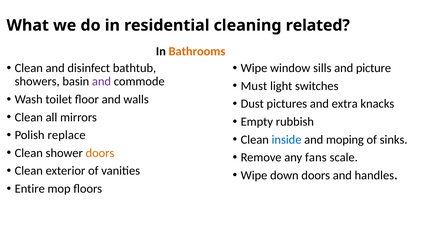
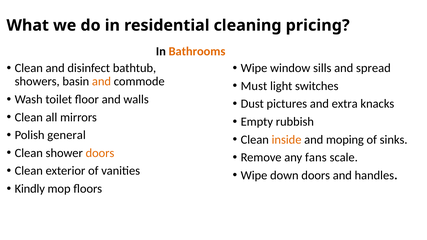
related: related -> pricing
picture: picture -> spread
and at (101, 82) colour: purple -> orange
replace: replace -> general
inside colour: blue -> orange
Entire: Entire -> Kindly
